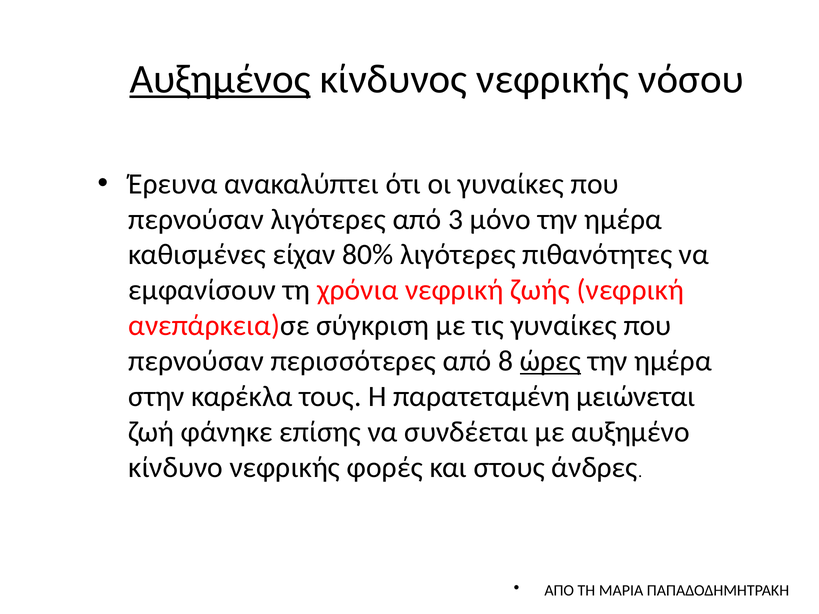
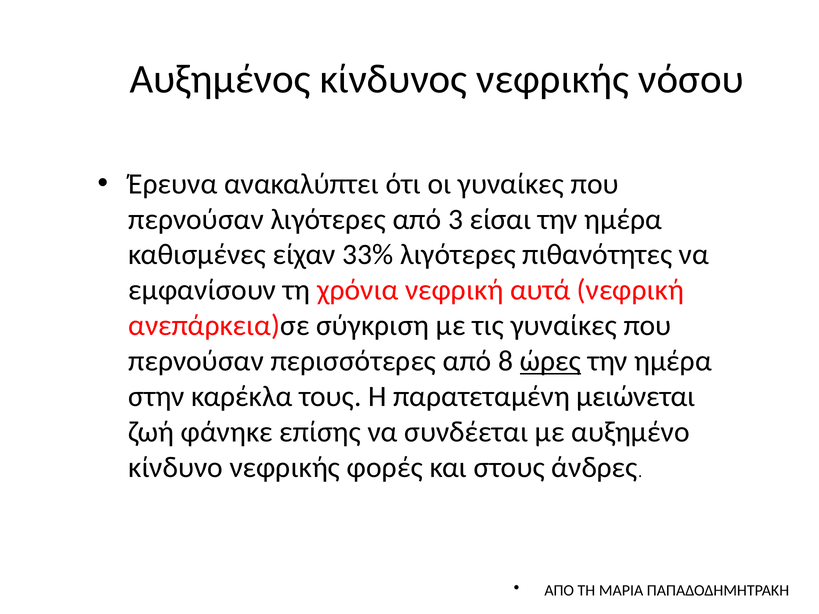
Αυξημένος underline: present -> none
μόνο: μόνο -> είσαι
80%: 80% -> 33%
ζωής: ζωής -> αυτά
